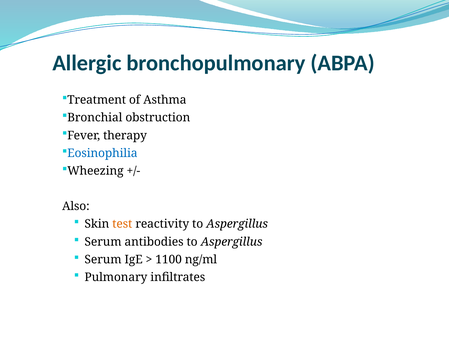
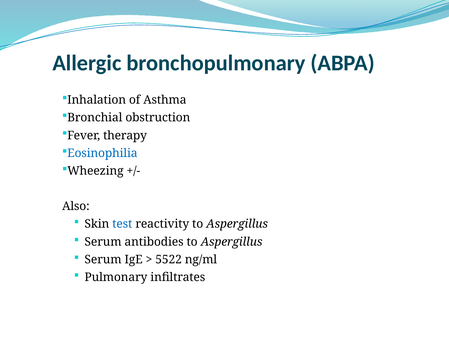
Treatment: Treatment -> Inhalation
test colour: orange -> blue
1100: 1100 -> 5522
